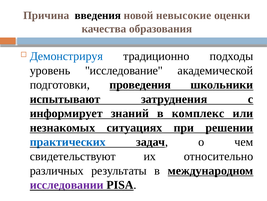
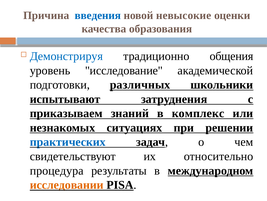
введения colour: black -> blue
подходы: подходы -> общения
проведения: проведения -> различных
информирует: информирует -> приказываем
различных: различных -> процедура
исследовании colour: purple -> orange
